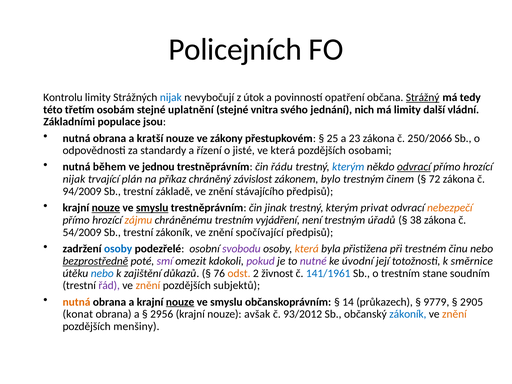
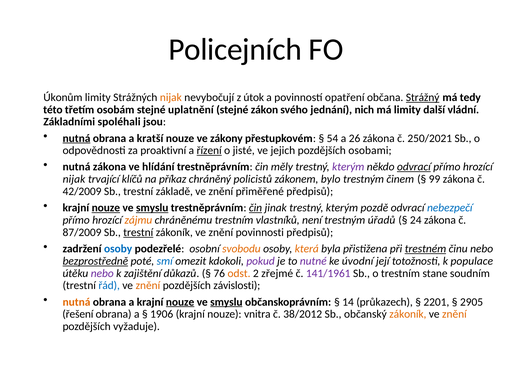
Kontrolu: Kontrolu -> Úkonům
nijak at (171, 97) colour: blue -> orange
vnitra: vnitra -> zákon
populace: populace -> spoléhali
nutná at (76, 138) underline: none -> present
25: 25 -> 54
23: 23 -> 26
250/2066: 250/2066 -> 250/2021
standardy: standardy -> proaktivní
řízení underline: none -> present
ve která: která -> jejich
nutná během: během -> zákona
jednou: jednou -> hlídání
řádu: řádu -> měly
kterým at (348, 167) colour: blue -> purple
plán: plán -> klíčů
závislost: závislost -> policistů
72: 72 -> 99
94/2009: 94/2009 -> 42/2009
stávajícího: stávajícího -> přiměřené
čin at (256, 208) underline: none -> present
privat: privat -> pozdě
nebezpečí colour: orange -> blue
vyjádření: vyjádření -> vlastníků
38: 38 -> 24
54/2009: 54/2009 -> 87/2009
trestní at (138, 232) underline: none -> present
spočívající: spočívající -> povinnosti
svobodu colour: purple -> orange
trestném underline: none -> present
smí colour: purple -> blue
směrnice: směrnice -> populace
nebo at (102, 273) colour: blue -> purple
živnost: živnost -> zřejmé
141/1961 colour: blue -> purple
řád colour: purple -> blue
subjektů: subjektů -> závislosti
smyslu at (226, 302) underline: none -> present
9779: 9779 -> 2201
konat: konat -> řešení
2956: 2956 -> 1906
avšak: avšak -> vnitra
93/2012: 93/2012 -> 38/2012
zákoník at (408, 314) colour: blue -> orange
menšiny: menšiny -> vyžaduje
